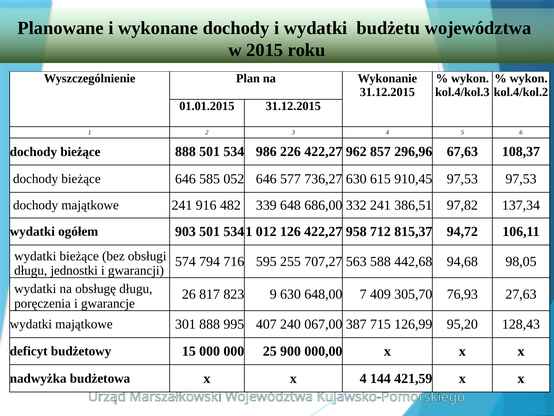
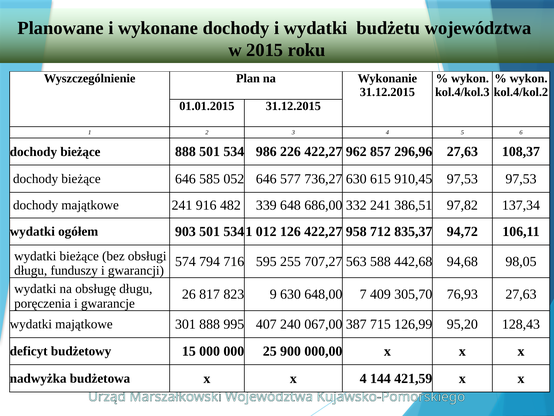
296,96 67,63: 67,63 -> 27,63
815,37: 815,37 -> 835,37
jednostki: jednostki -> funduszy
